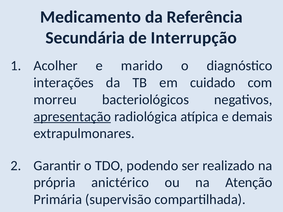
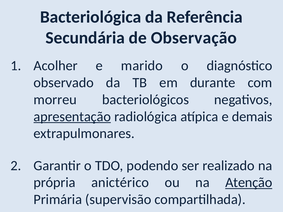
Medicamento: Medicamento -> Bacteriológica
Interrupção: Interrupção -> Observação
interações: interações -> observado
cuidado: cuidado -> durante
Atenção underline: none -> present
